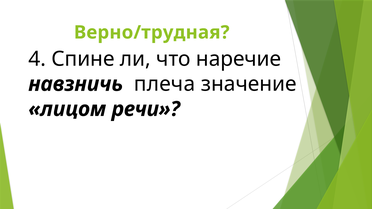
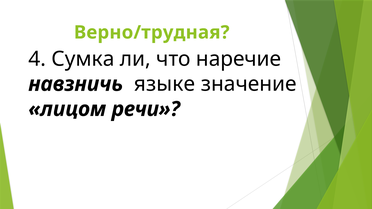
Спине: Спине -> Сумка
плеча: плеча -> языке
